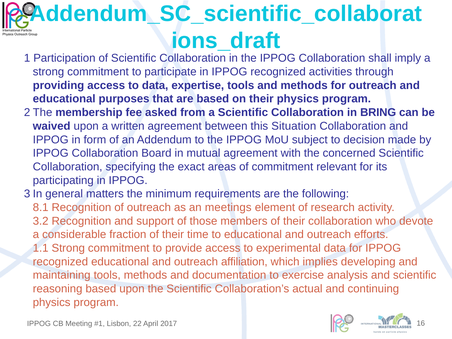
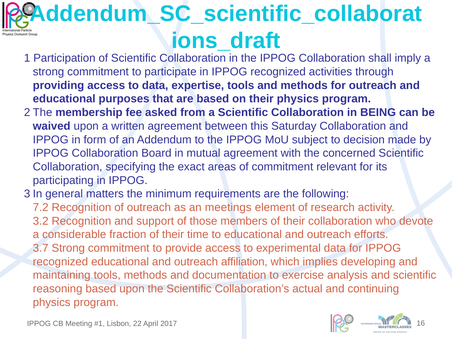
BRING: BRING -> BEING
Situation: Situation -> Saturday
8.1: 8.1 -> 7.2
1.1: 1.1 -> 3.7
